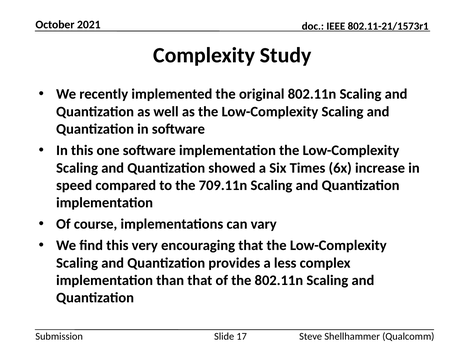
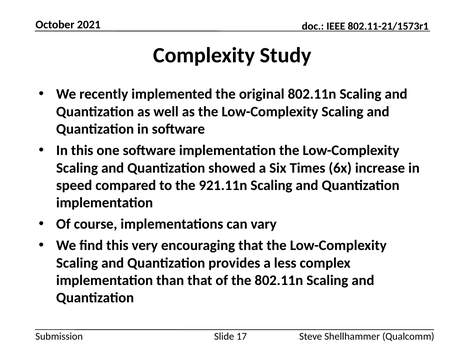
709.11n: 709.11n -> 921.11n
